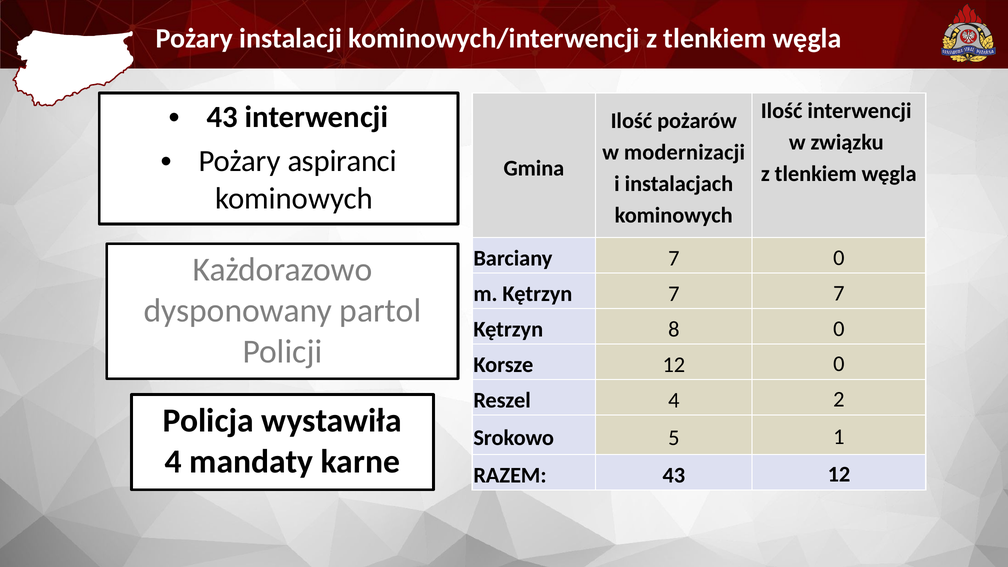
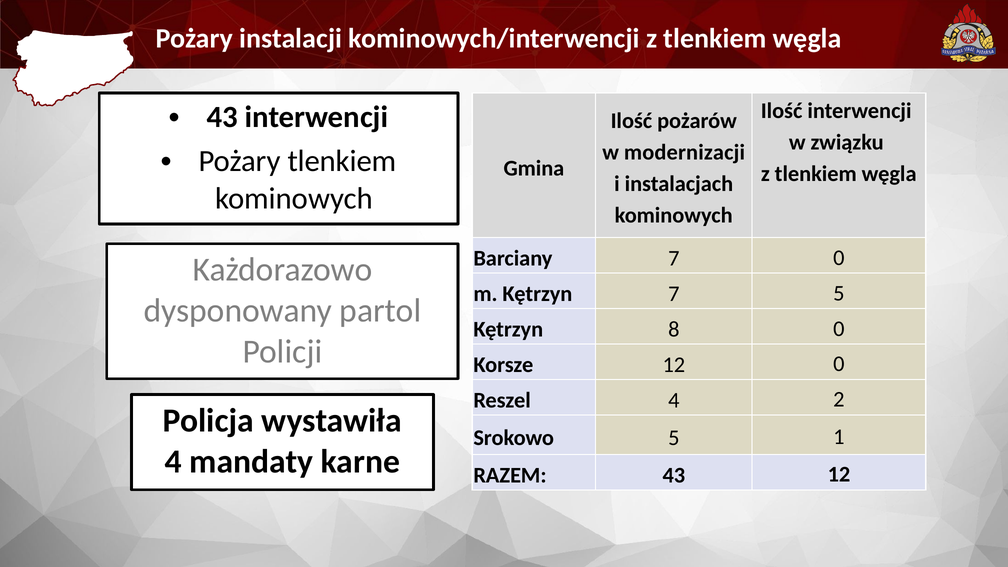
Pożary aspiranci: aspiranci -> tlenkiem
7 7: 7 -> 5
